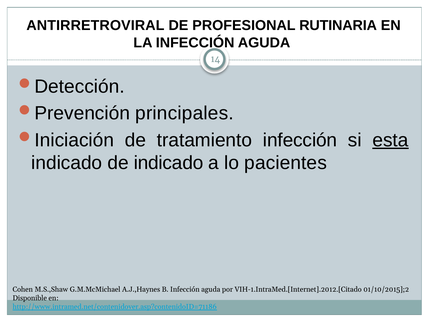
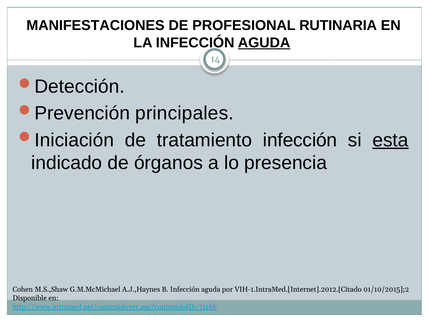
ANTIRRETROVIRAL: ANTIRRETROVIRAL -> MANIFESTACIONES
AGUDA at (264, 43) underline: none -> present
de indicado: indicado -> órganos
pacientes: pacientes -> presencia
